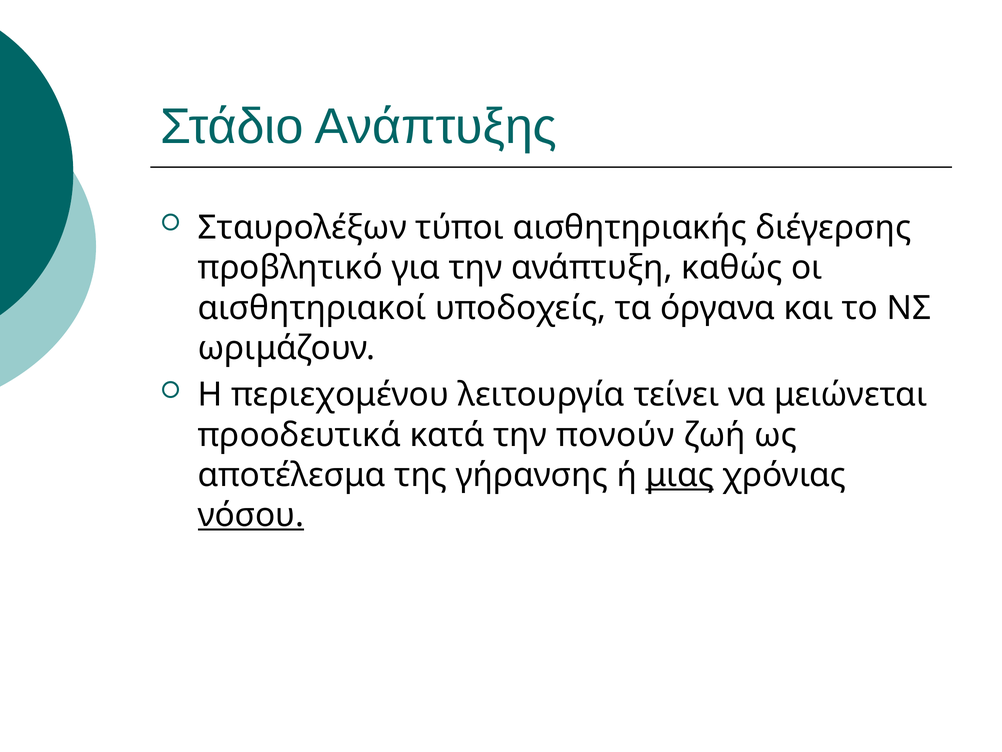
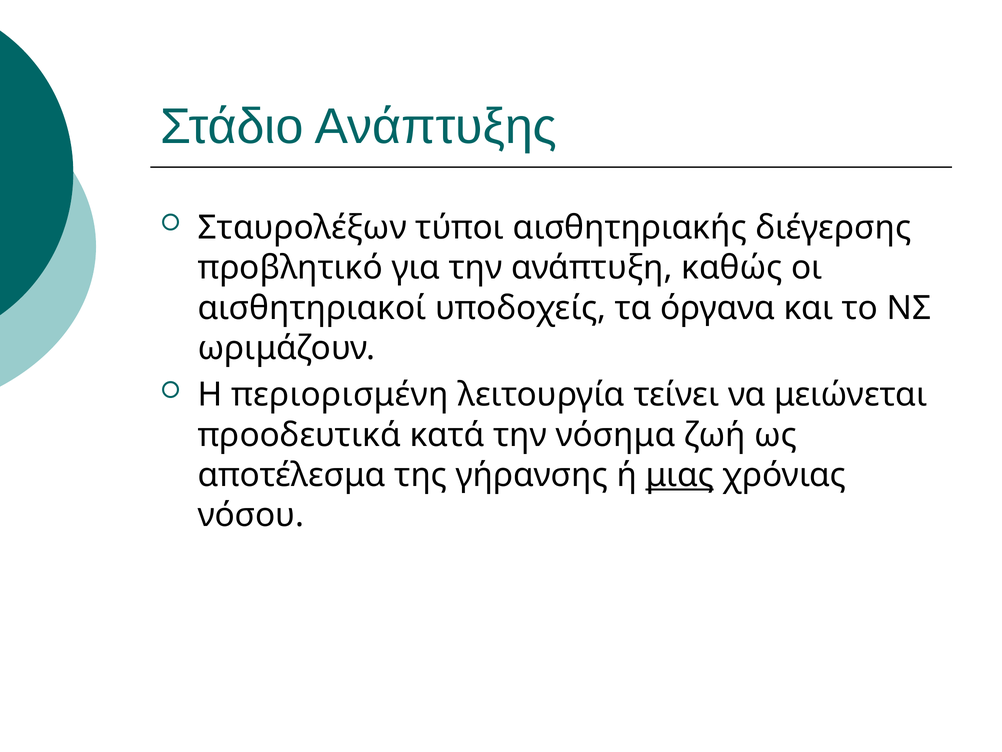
περιεχομένου: περιεχομένου -> περιορισμένη
πονούν: πονούν -> νόσημα
νόσου underline: present -> none
